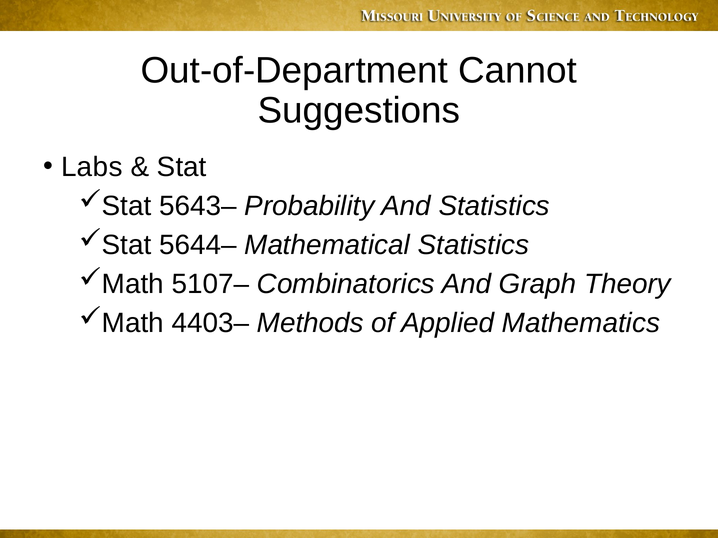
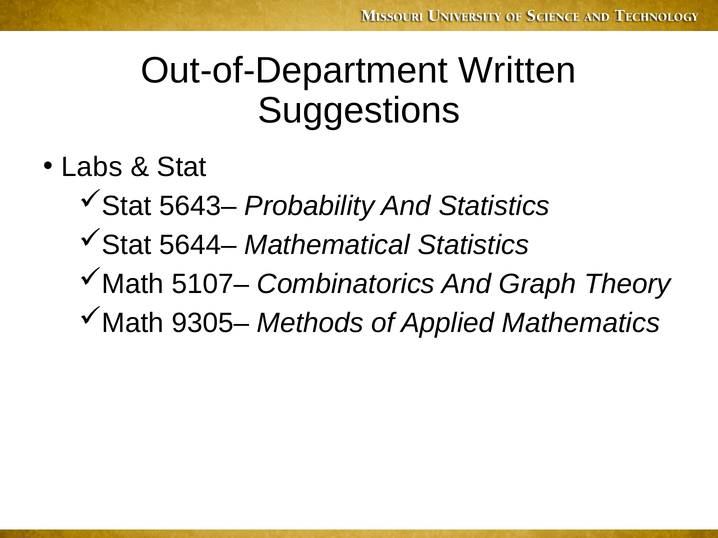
Cannot: Cannot -> Written
4403–: 4403– -> 9305–
